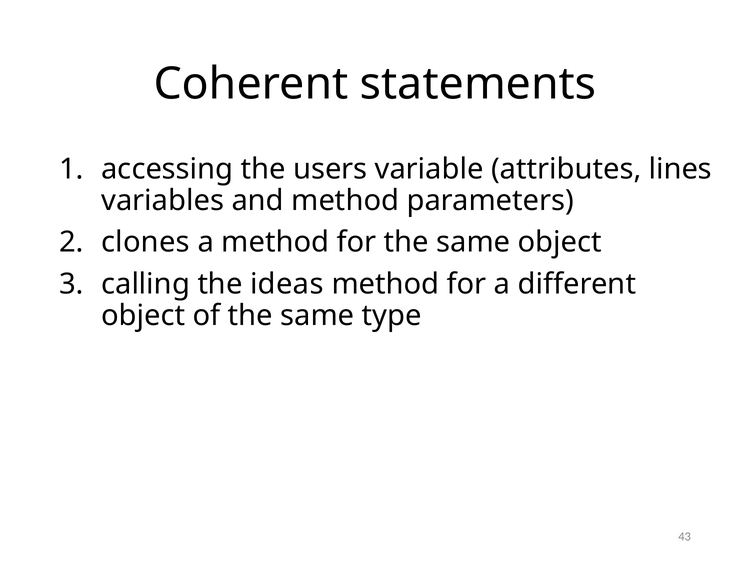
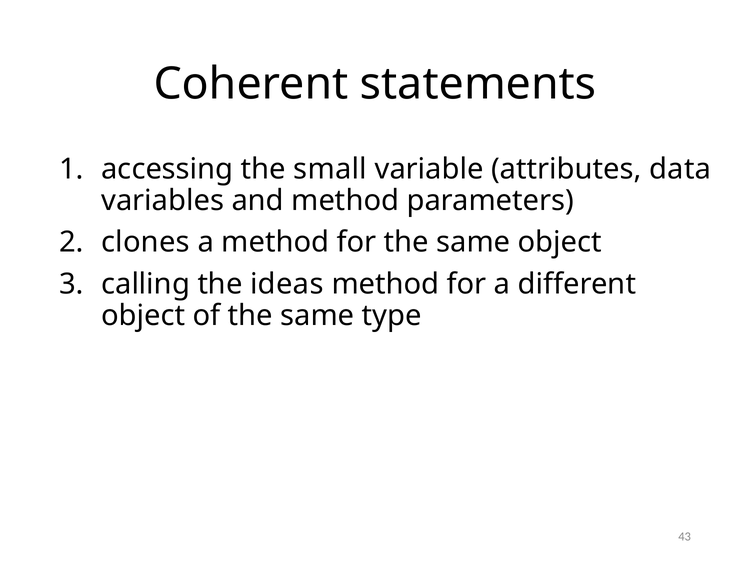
users: users -> small
lines: lines -> data
